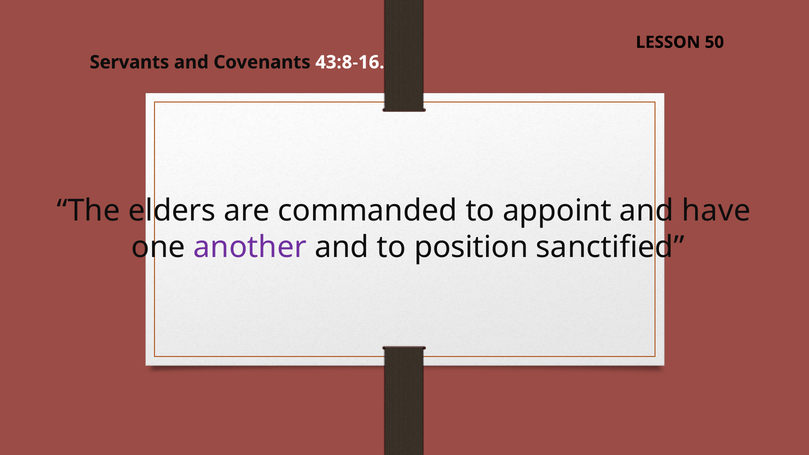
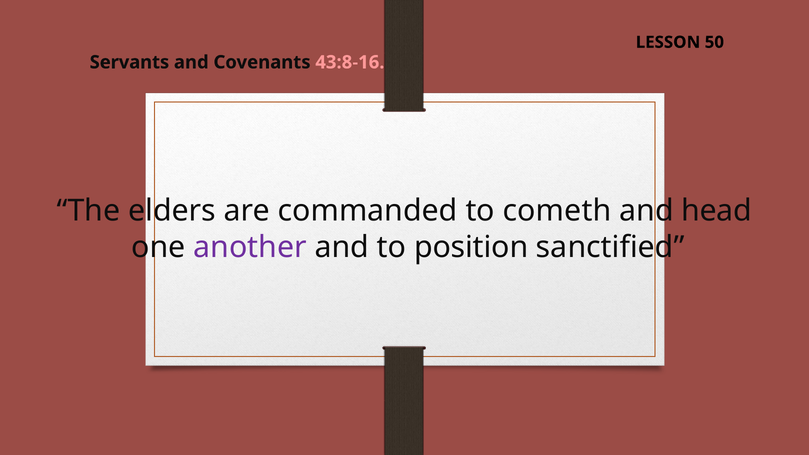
43:8-16 colour: white -> pink
appoint: appoint -> cometh
have: have -> head
